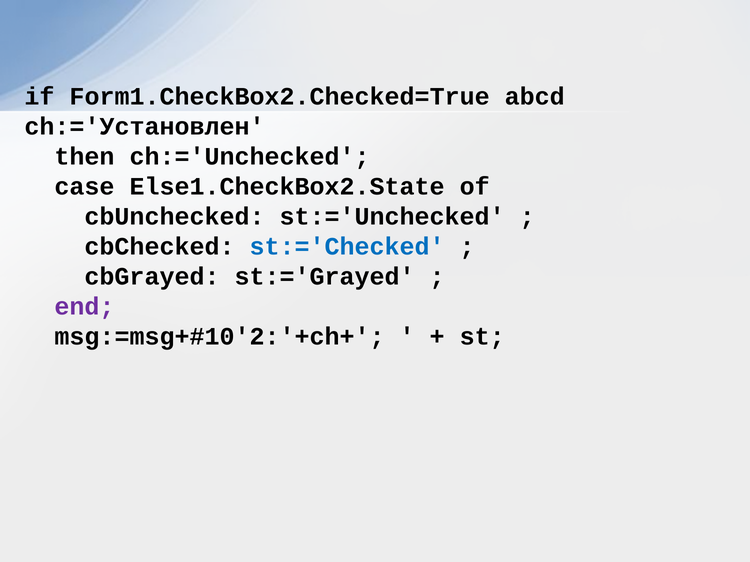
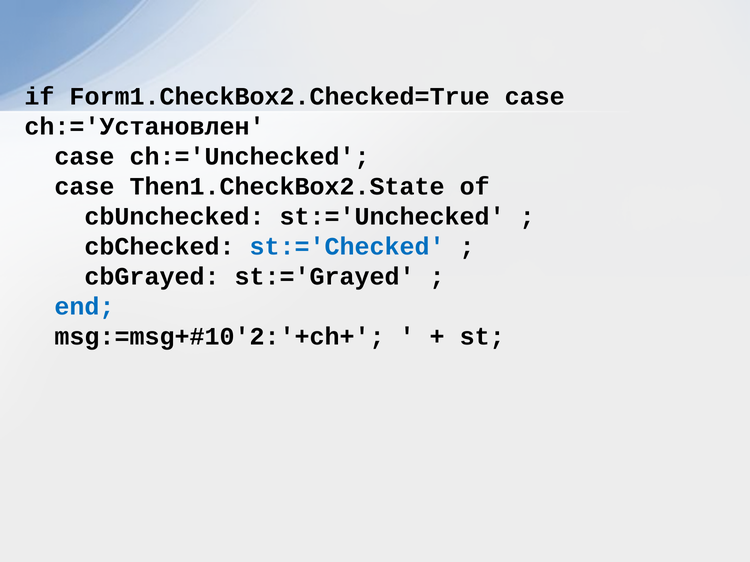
Form1.CheckBox2.Checked=True abcd: abcd -> case
then at (84, 157): then -> case
Else1.CheckBox2.State: Else1.CheckBox2.State -> Then1.CheckBox2.State
end colour: purple -> blue
